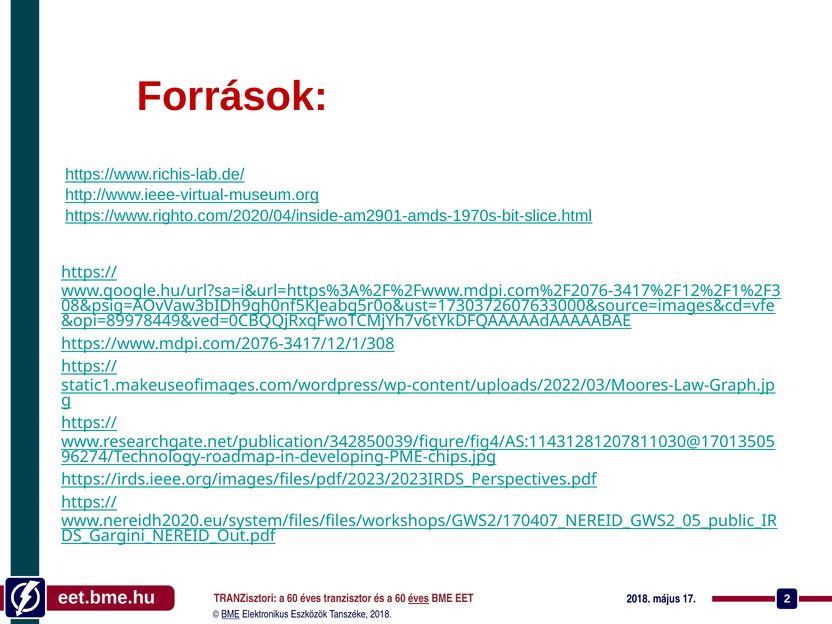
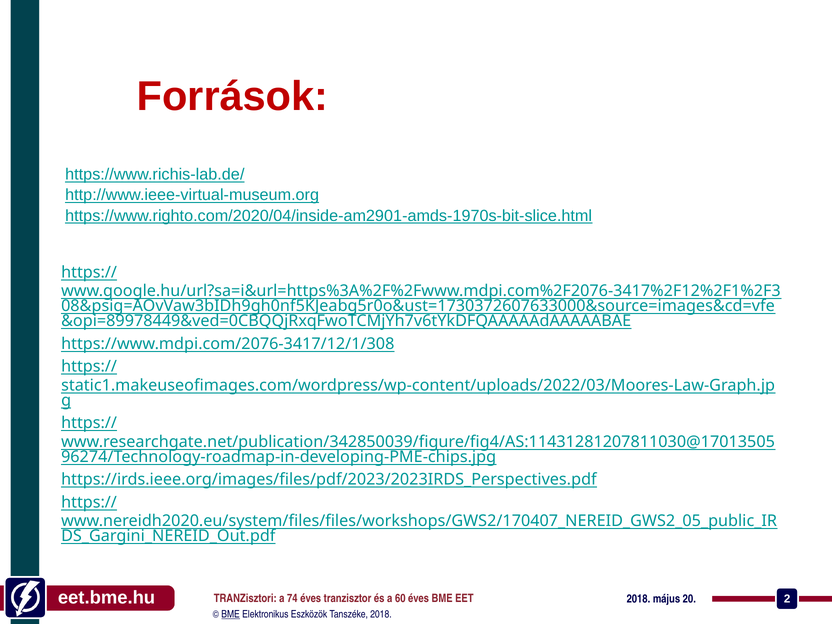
TRANZisztori a 60: 60 -> 74
éves at (419, 599) underline: present -> none
17: 17 -> 20
